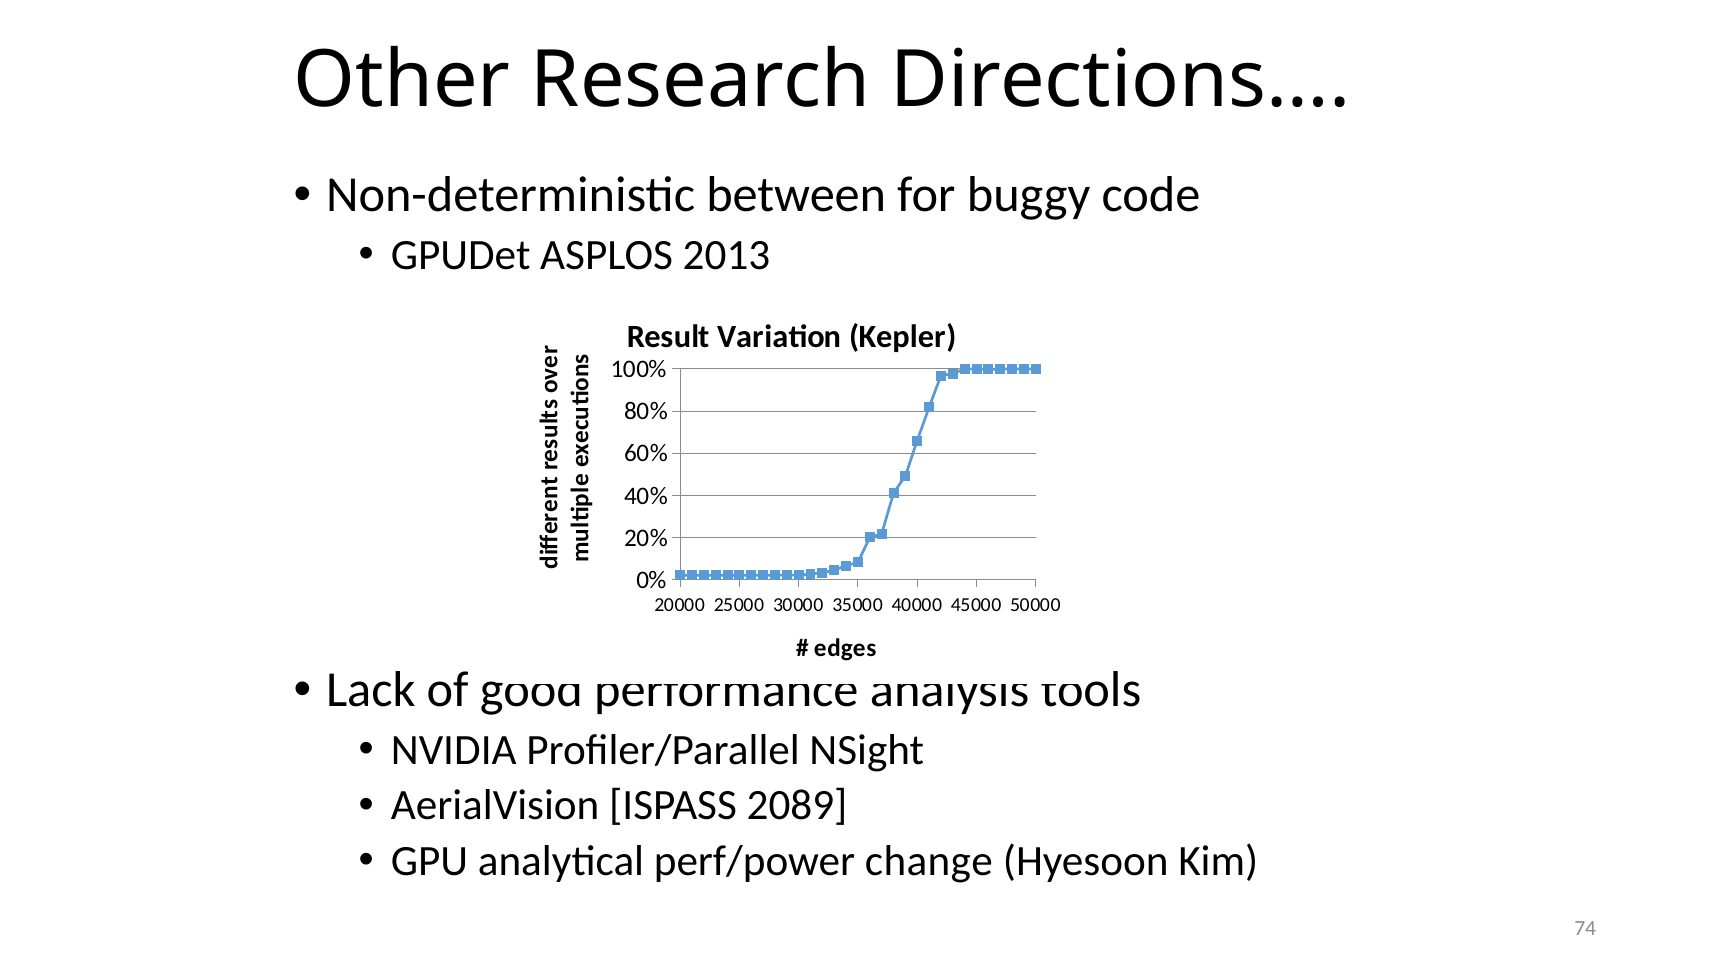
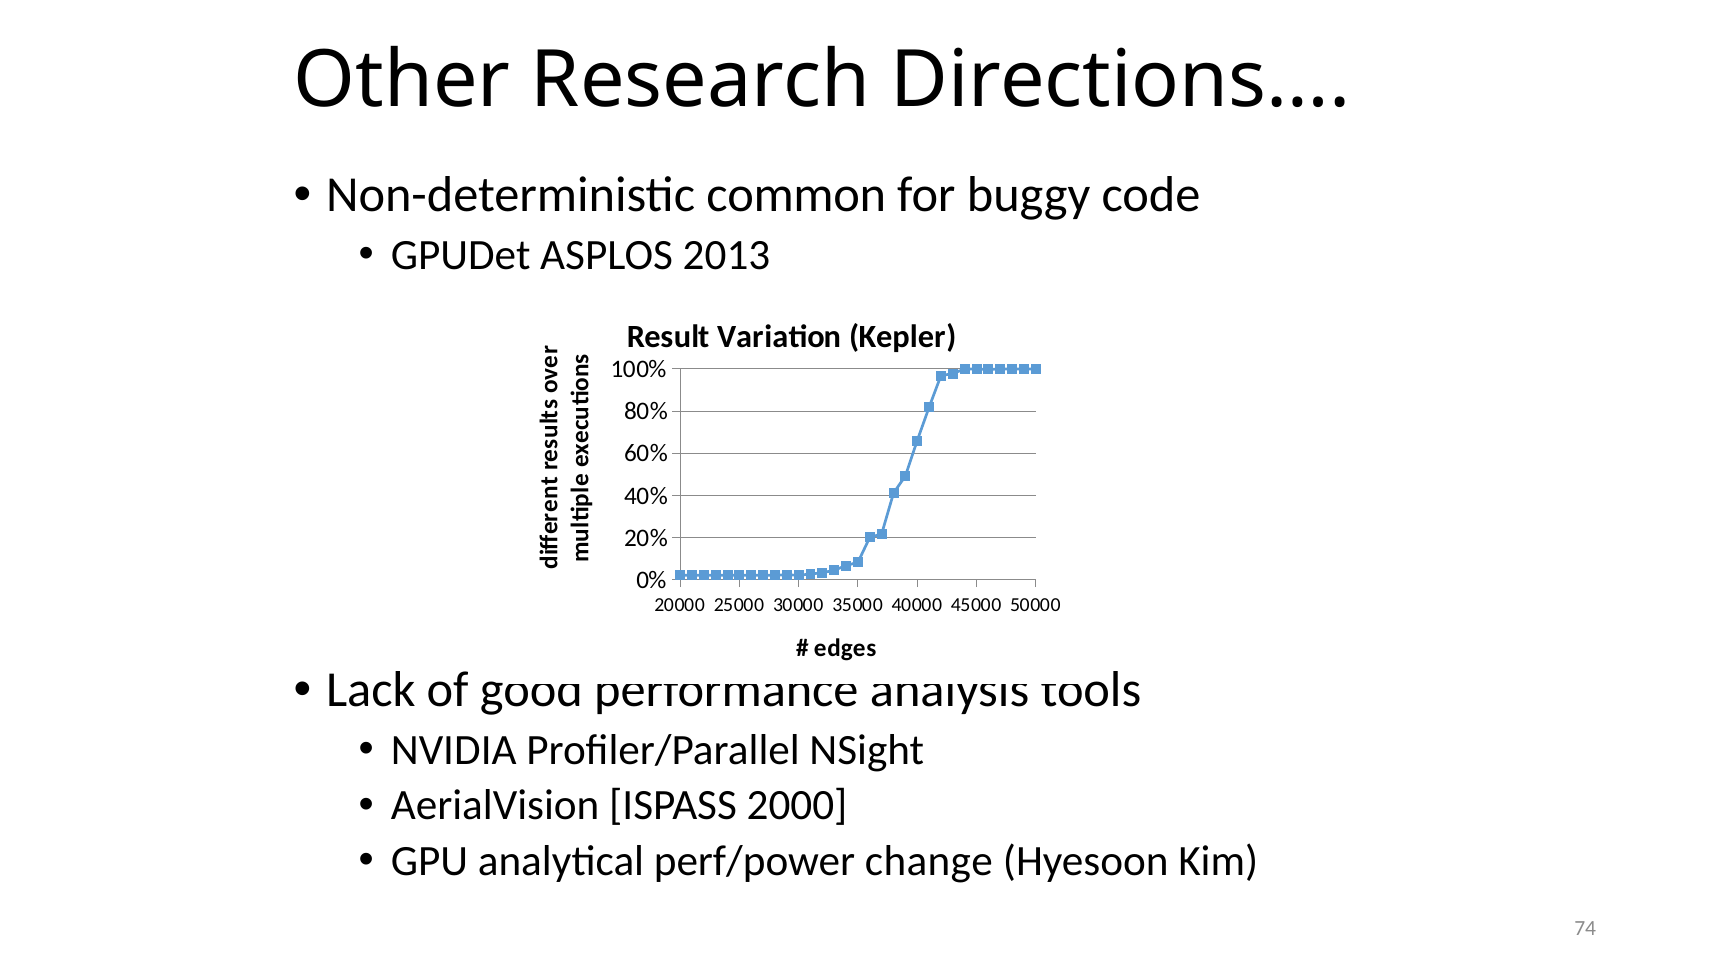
between: between -> common
2089: 2089 -> 2000
